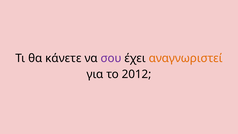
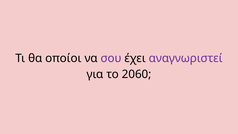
κάνετε: κάνετε -> οποίοι
αναγνωριστεί colour: orange -> purple
2012: 2012 -> 2060
